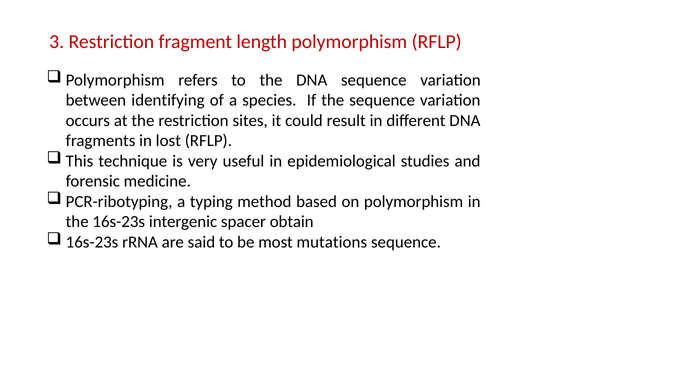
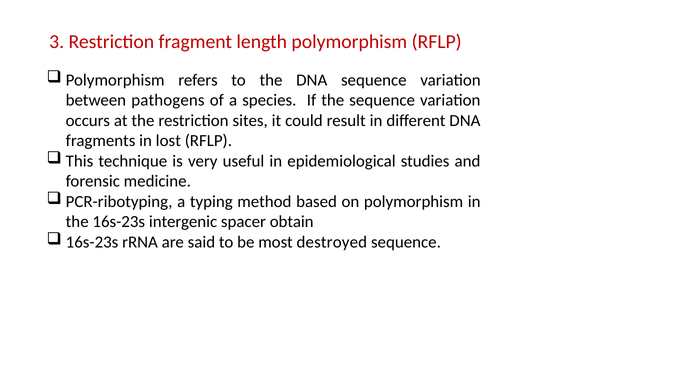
identifying: identifying -> pathogens
mutations: mutations -> destroyed
